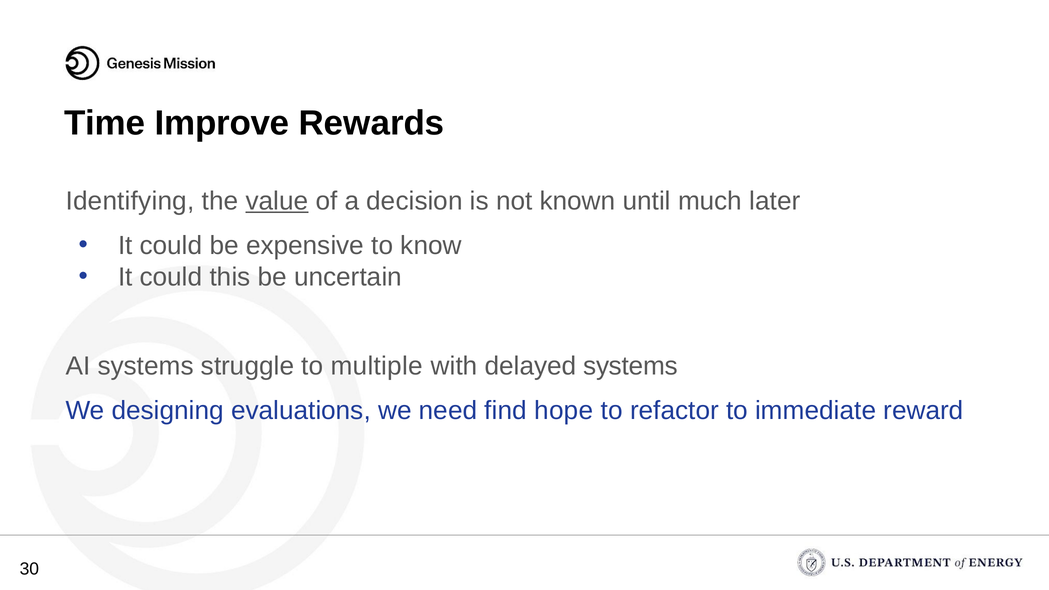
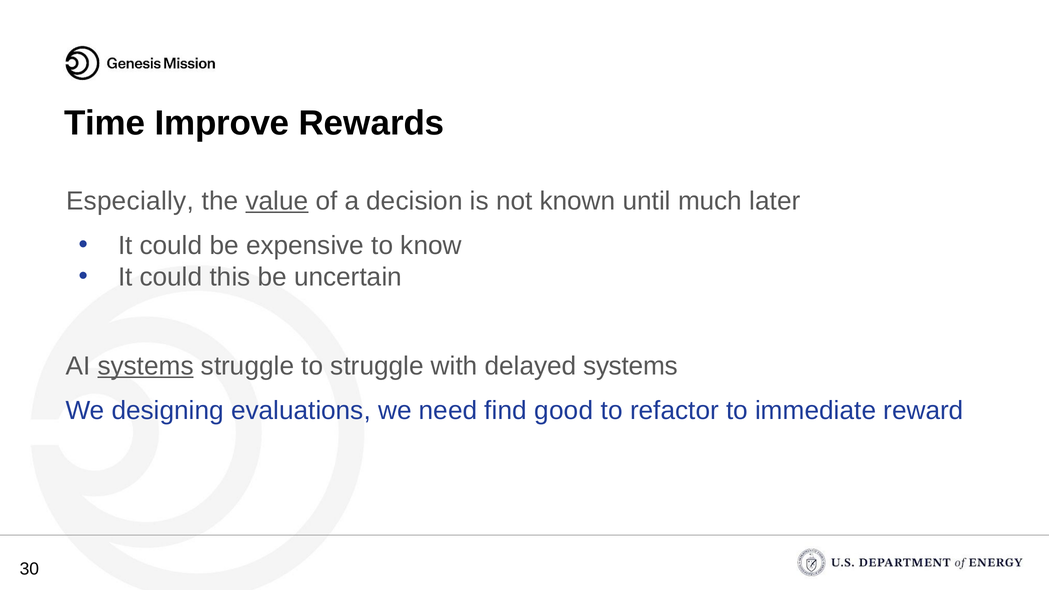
Identifying: Identifying -> Especially
systems at (146, 366) underline: none -> present
to multiple: multiple -> struggle
hope: hope -> good
